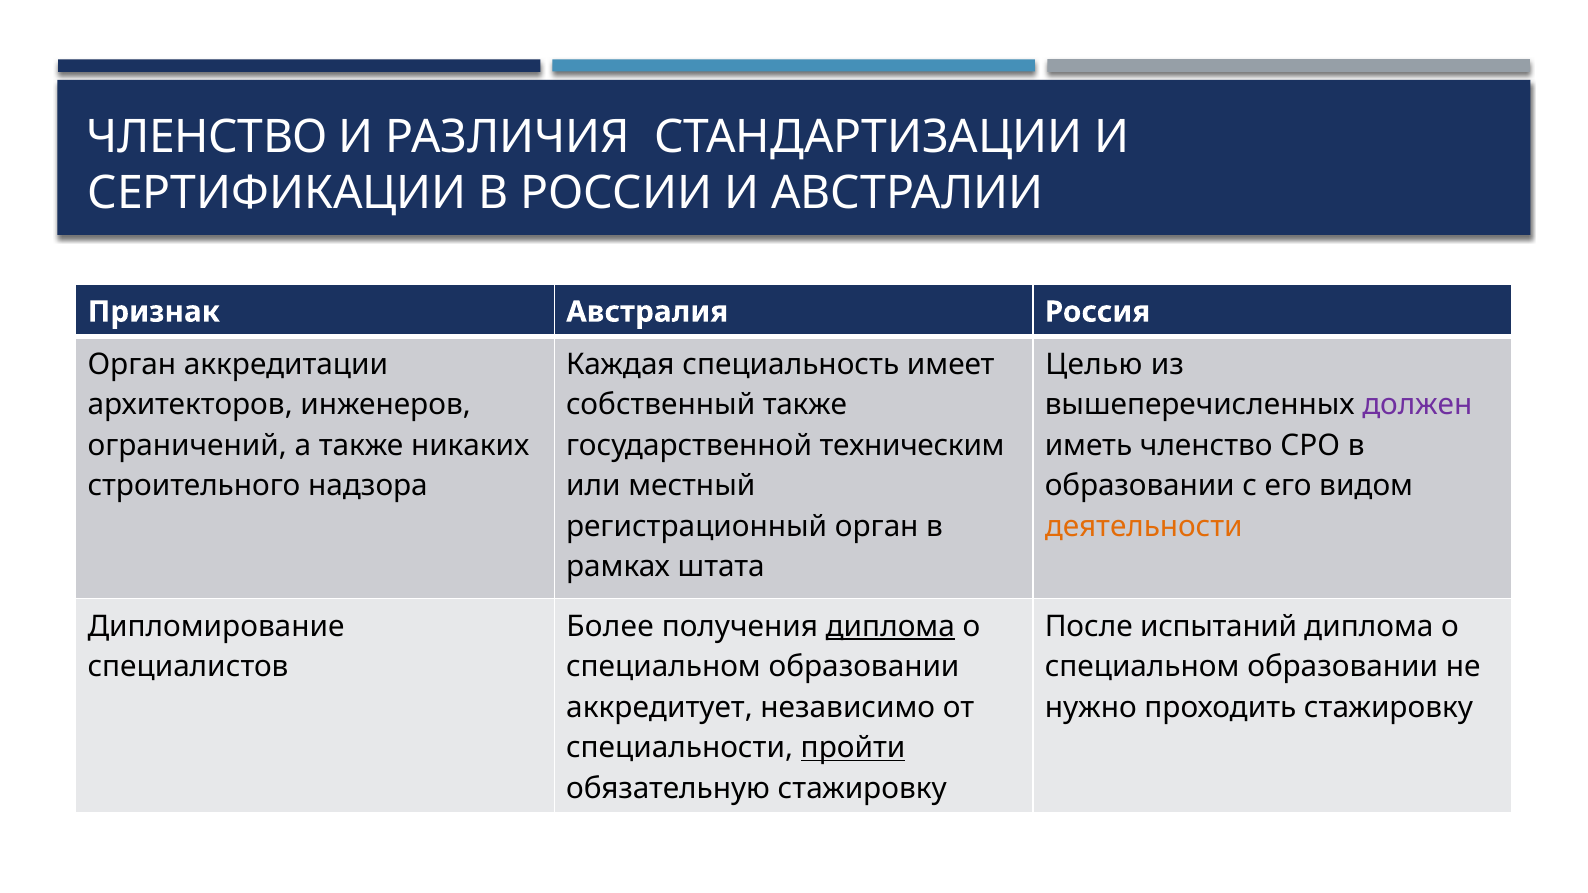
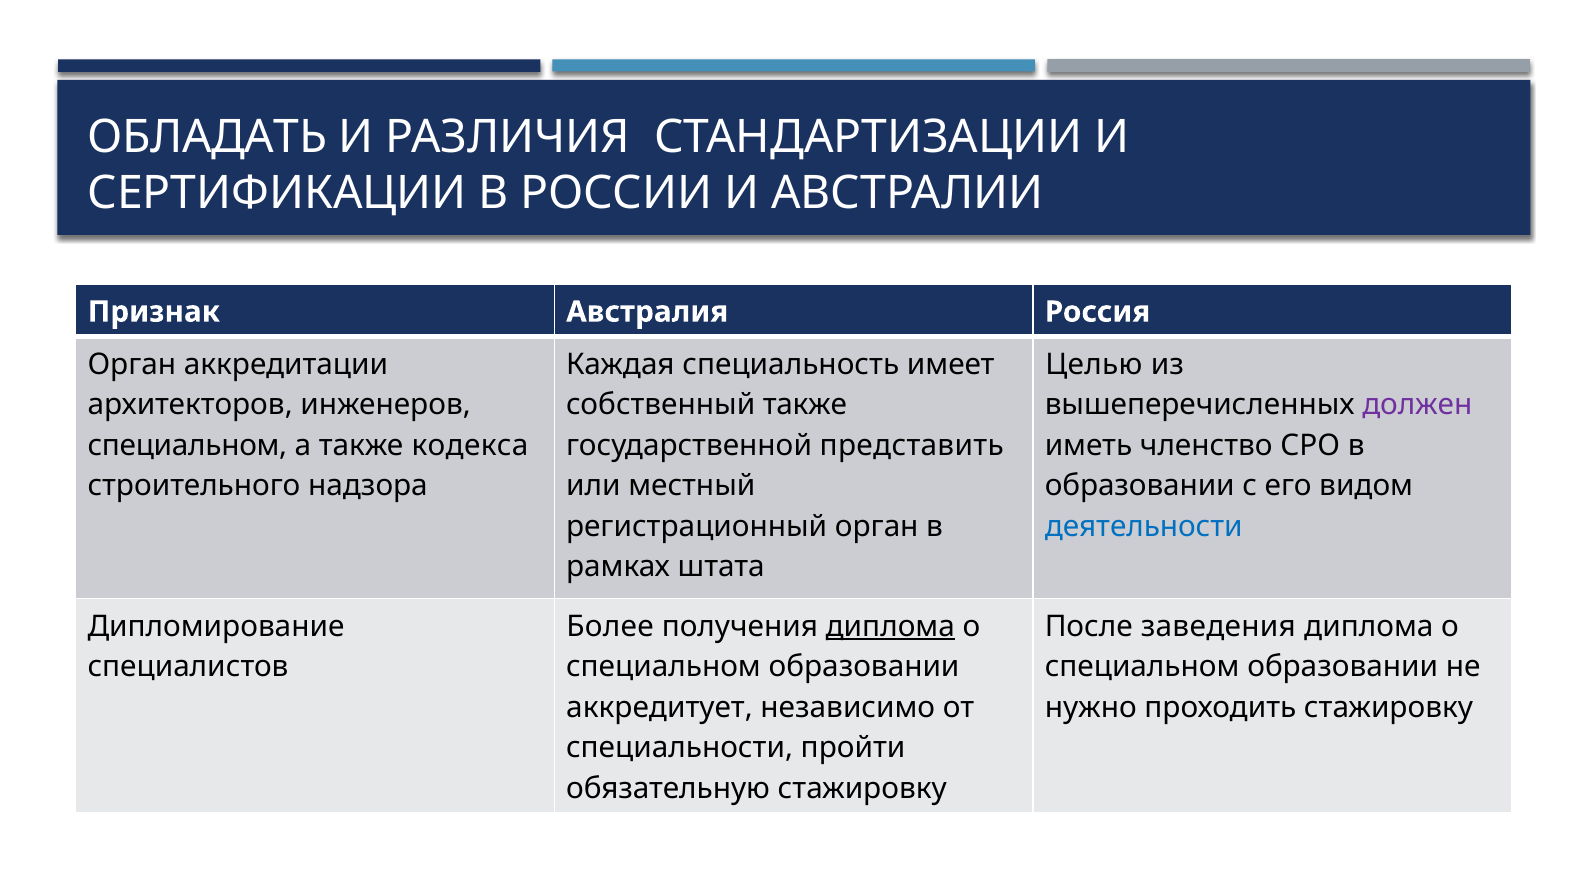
ЧЛЕНСТВО at (207, 137): ЧЛЕНСТВО -> ОБЛАДАТЬ
ограничений at (187, 445): ограничений -> специальном
никаких: никаких -> кодекса
техническим: техническим -> представить
деятельности colour: orange -> blue
испытаний: испытаний -> заведения
пройти underline: present -> none
